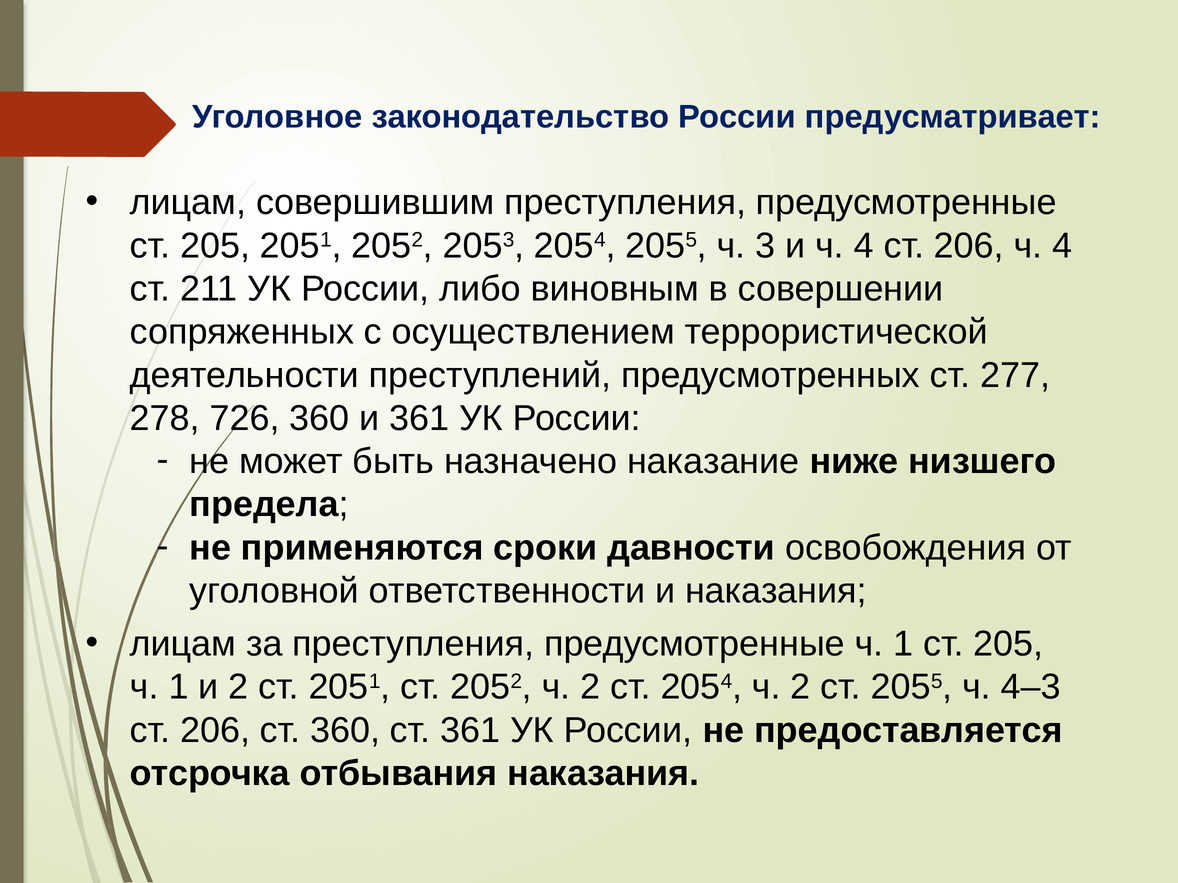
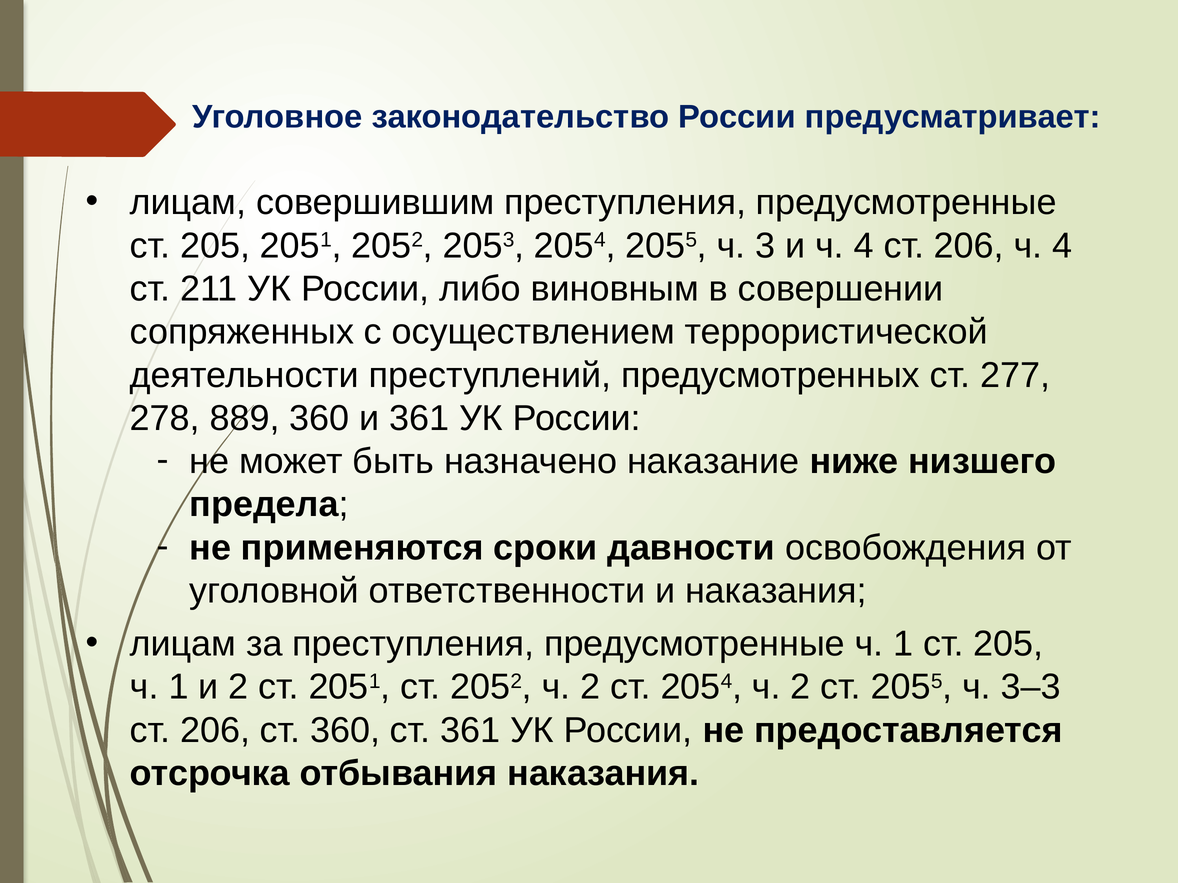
726: 726 -> 889
4–3: 4–3 -> 3–3
